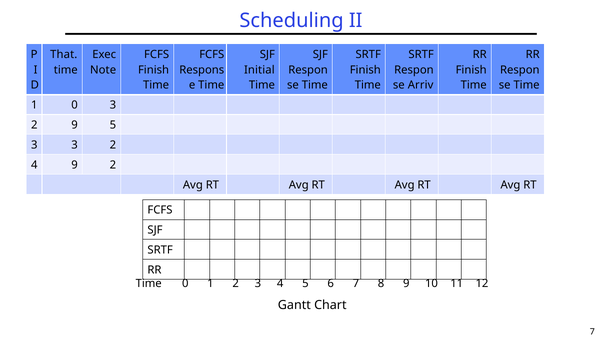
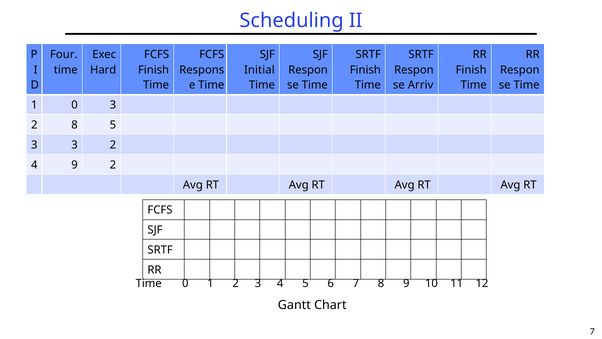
That: That -> Four
Note: Note -> Hard
2 9: 9 -> 8
